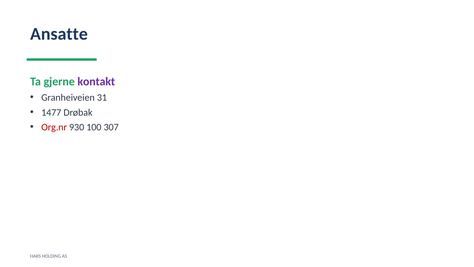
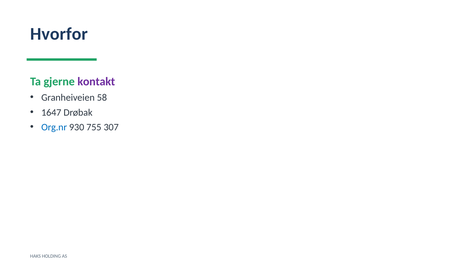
Ansatte: Ansatte -> Hvorfor
31: 31 -> 58
1477: 1477 -> 1647
Org.nr colour: red -> blue
100: 100 -> 755
